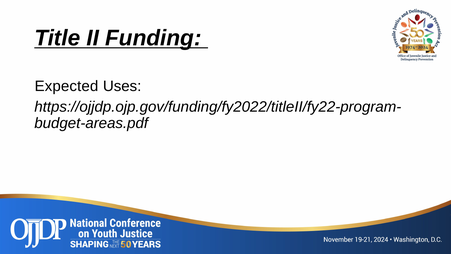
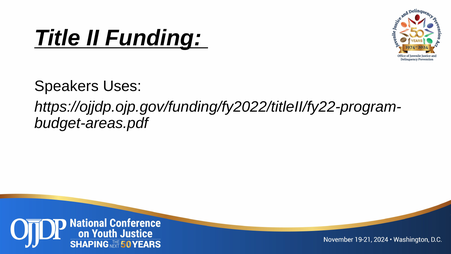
Expected: Expected -> Speakers
